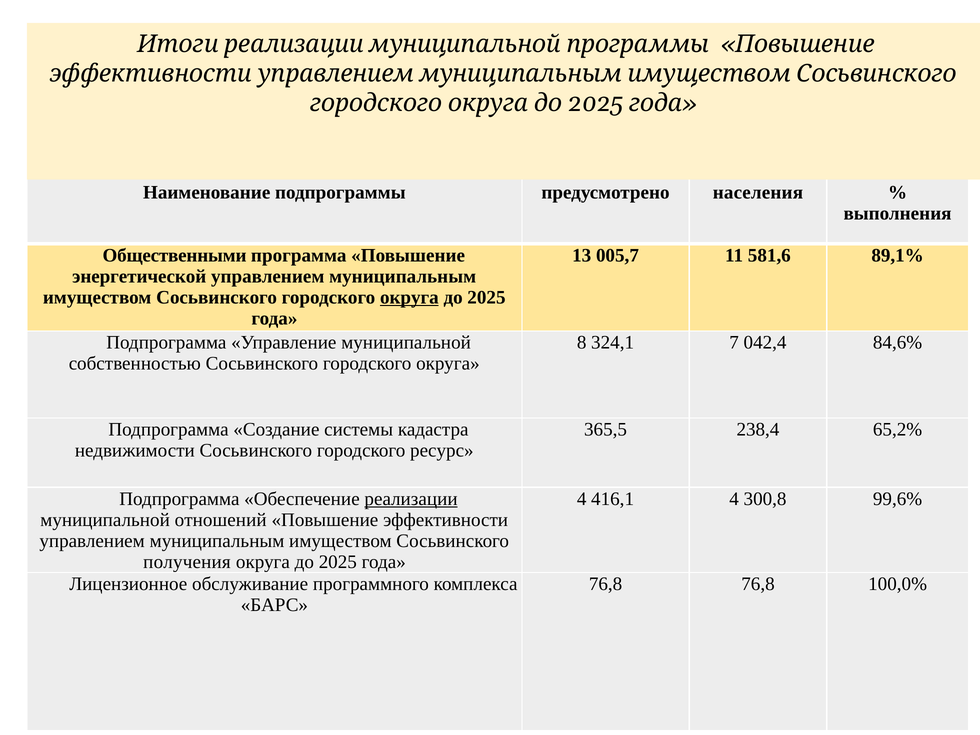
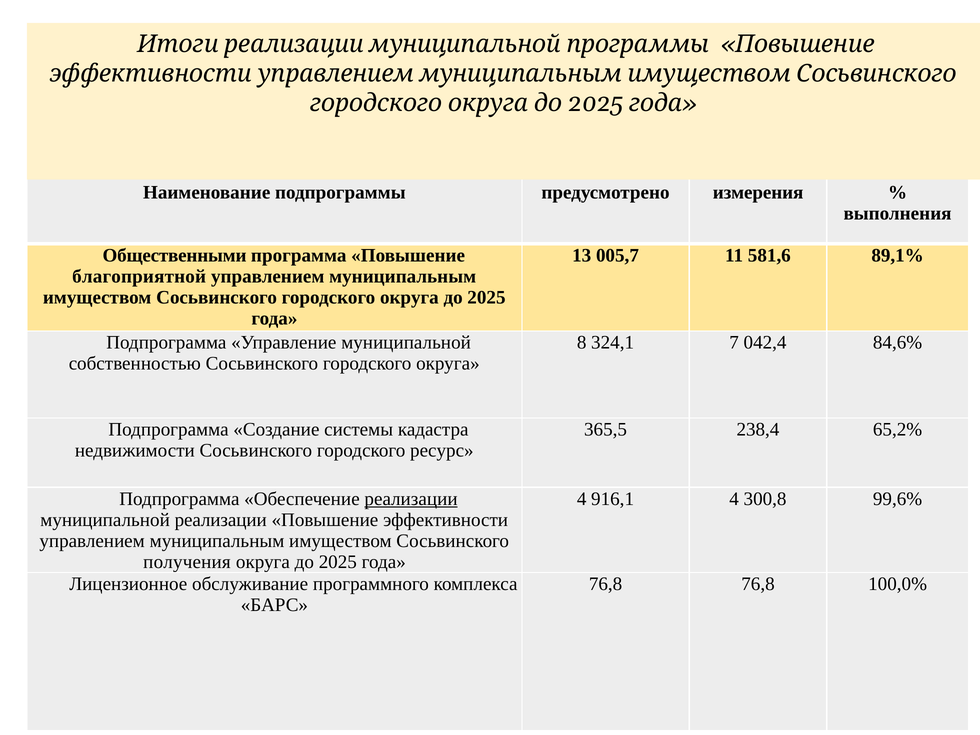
населения: населения -> измерения
энергетической: энергетической -> благоприятной
округа at (409, 297) underline: present -> none
416,1: 416,1 -> 916,1
муниципальной отношений: отношений -> реализации
